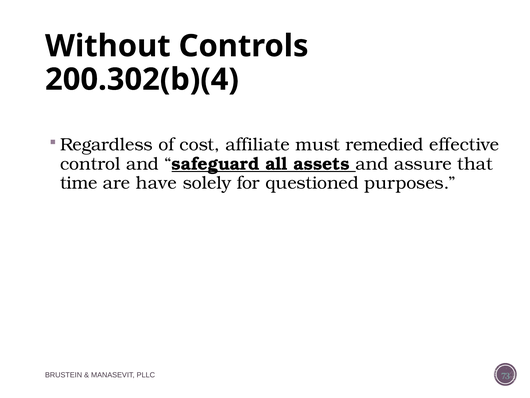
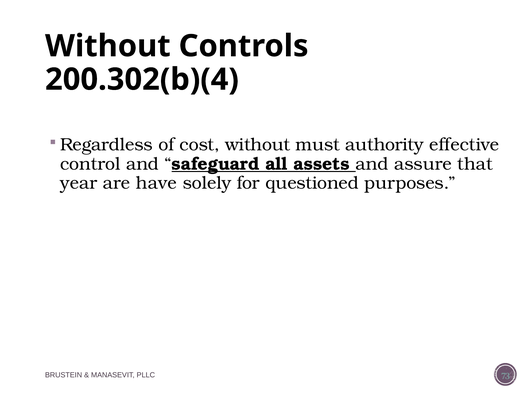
cost affiliate: affiliate -> without
remedied: remedied -> authority
time: time -> year
